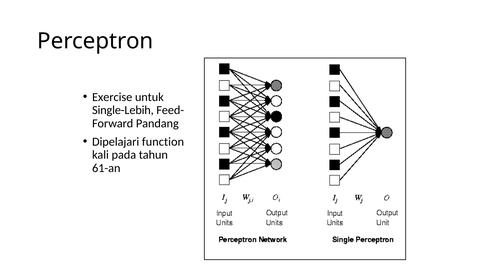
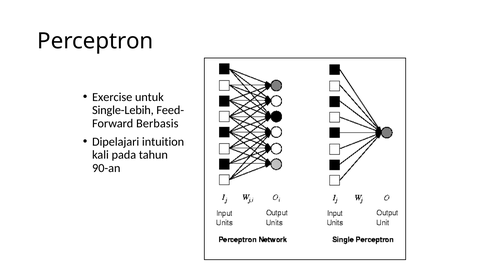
Pandang: Pandang -> Berbasis
function: function -> intuition
61-an: 61-an -> 90-an
